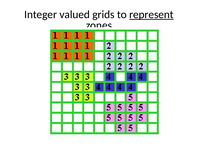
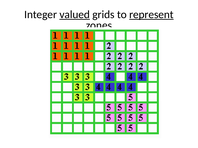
valued underline: none -> present
